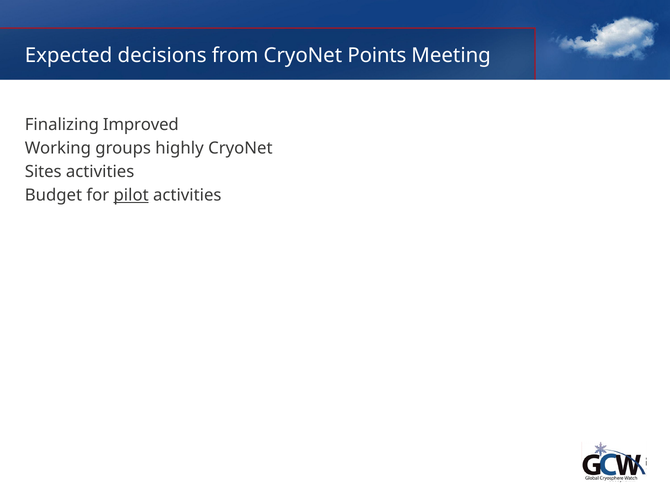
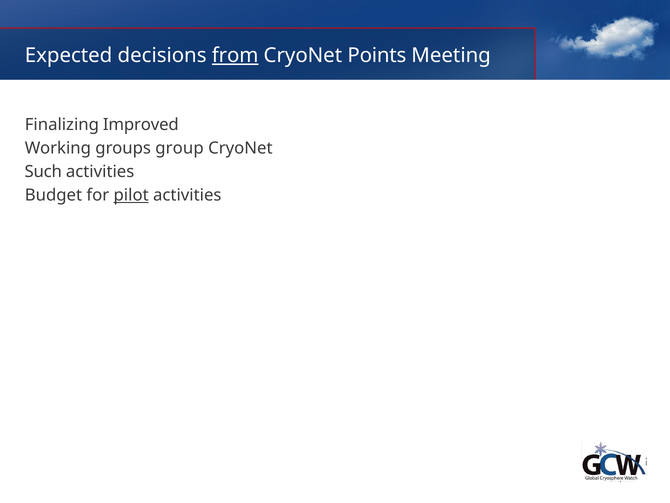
from underline: none -> present
highly: highly -> group
Sites: Sites -> Such
